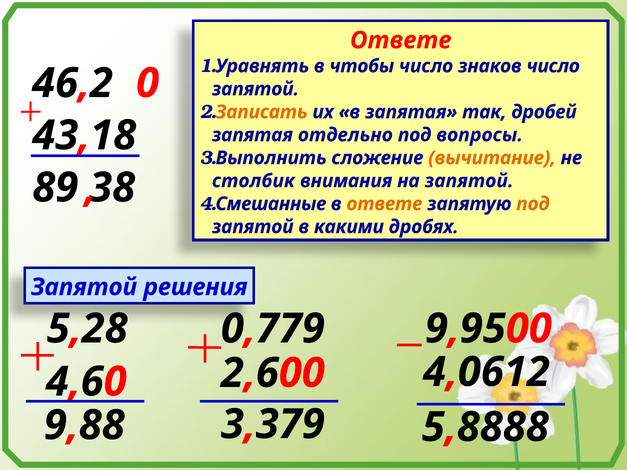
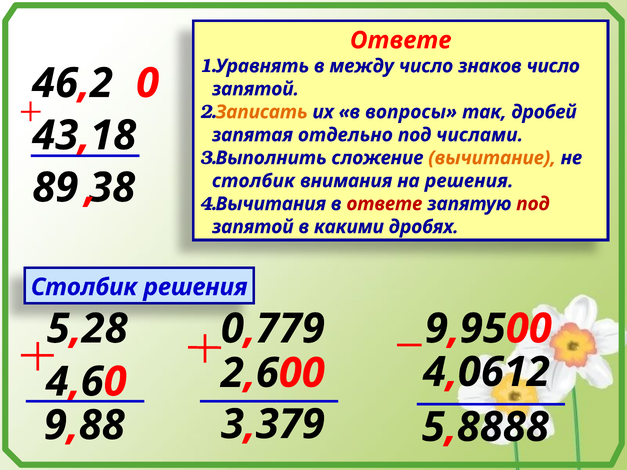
чтобы: чтобы -> между
в запятая: запятая -> вопросы
вопросы: вопросы -> числами
на запятой: запятой -> решения
Смешанные: Смешанные -> Вычитания
ответе at (384, 204) colour: orange -> red
под at (533, 204) colour: orange -> red
Запятой at (84, 287): Запятой -> Столбик
